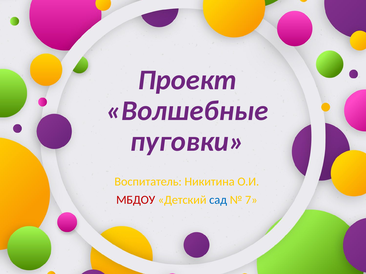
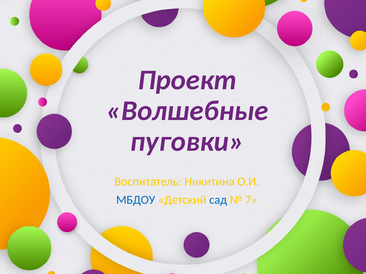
МБДОУ colour: red -> blue
